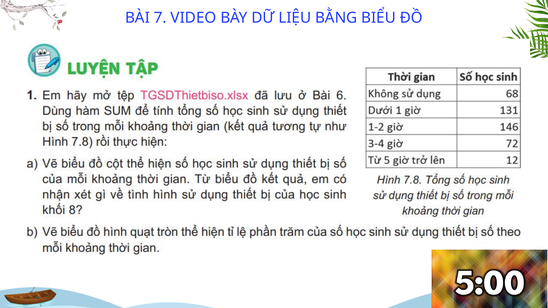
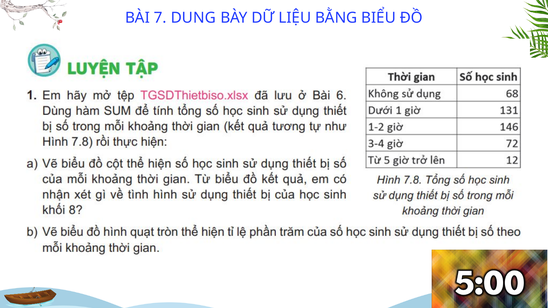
VIDEO: VIDEO -> DUNG
